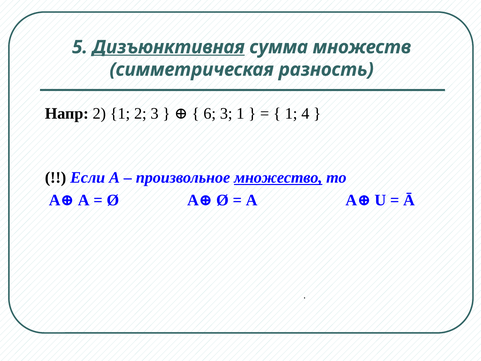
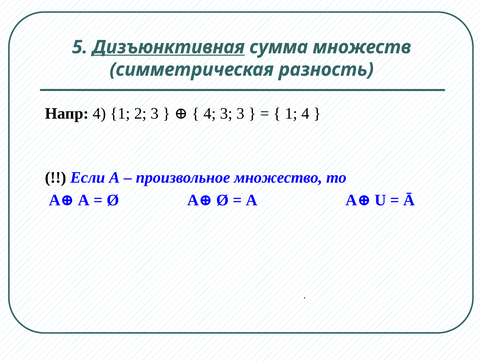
Напр 2: 2 -> 4
6 at (210, 113): 6 -> 4
3 1: 1 -> 3
множество underline: present -> none
